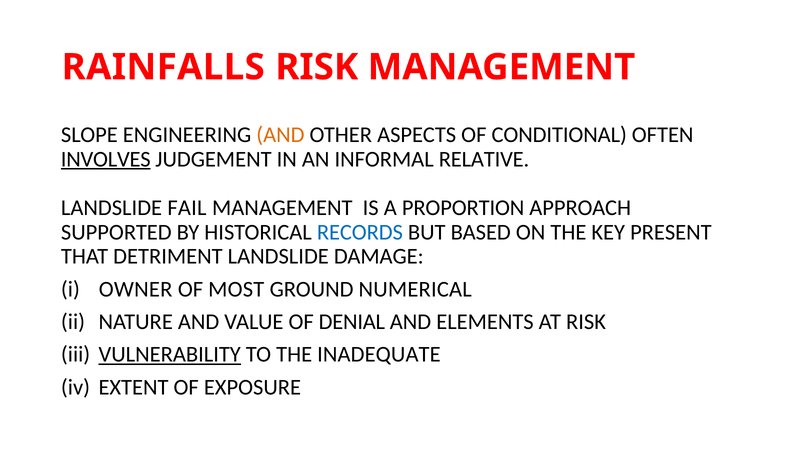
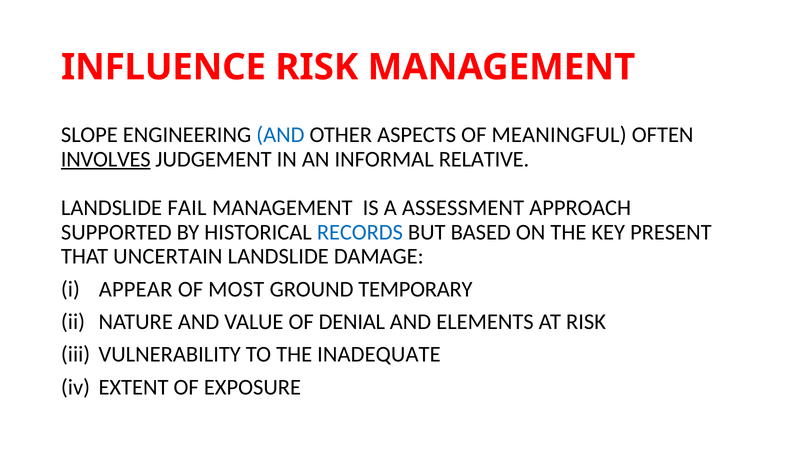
RAINFALLS: RAINFALLS -> INFLUENCE
AND at (280, 135) colour: orange -> blue
CONDITIONAL: CONDITIONAL -> MEANINGFUL
PROPORTION: PROPORTION -> ASSESSMENT
DETRIMENT: DETRIMENT -> UNCERTAIN
OWNER: OWNER -> APPEAR
NUMERICAL: NUMERICAL -> TEMPORARY
VULNERABILITY underline: present -> none
